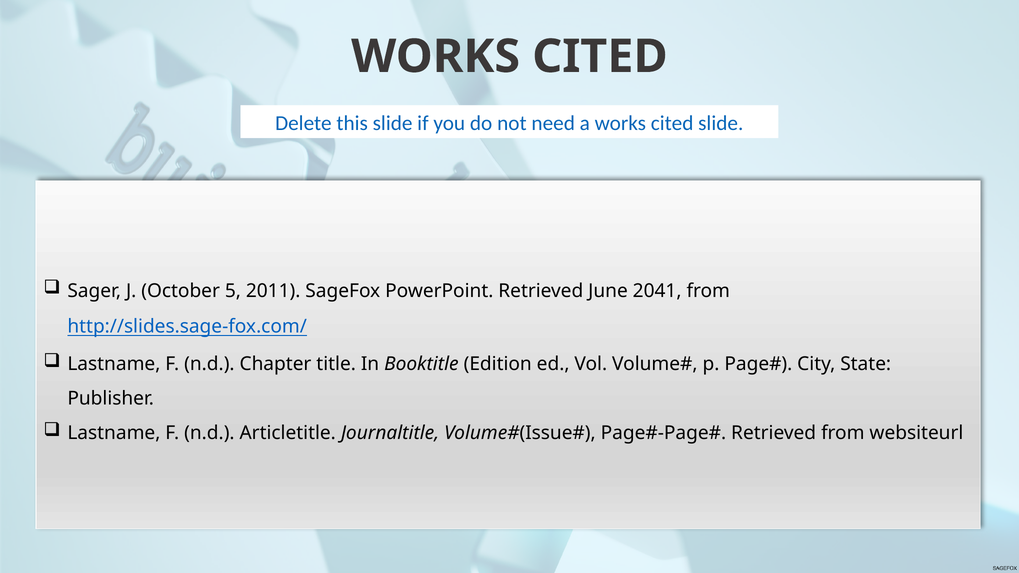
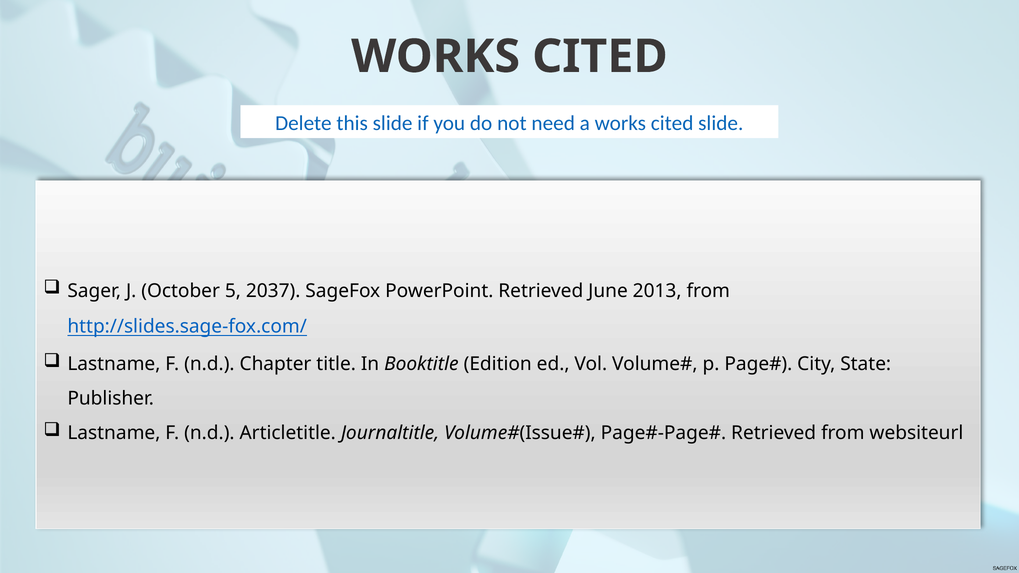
2011: 2011 -> 2037
2041: 2041 -> 2013
